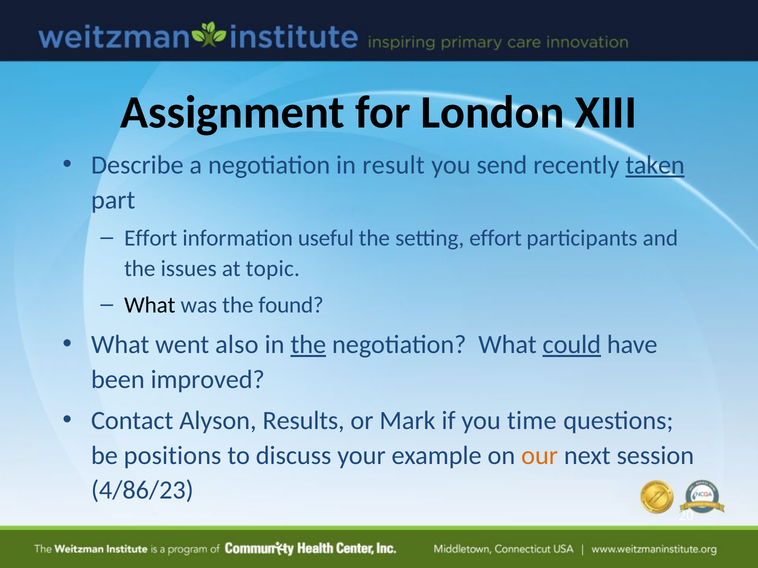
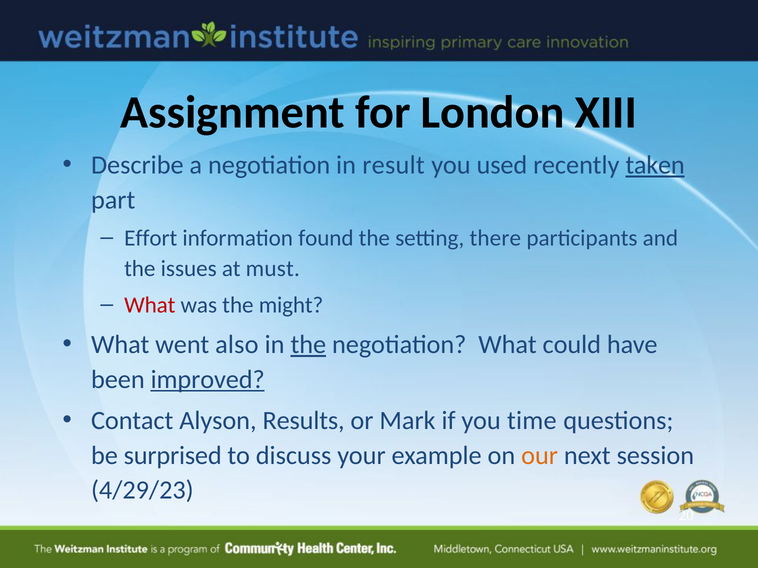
send: send -> used
useful: useful -> found
setting effort: effort -> there
topic: topic -> must
What at (150, 305) colour: black -> red
found: found -> might
could underline: present -> none
improved underline: none -> present
positions: positions -> surprised
4/86/23: 4/86/23 -> 4/29/23
